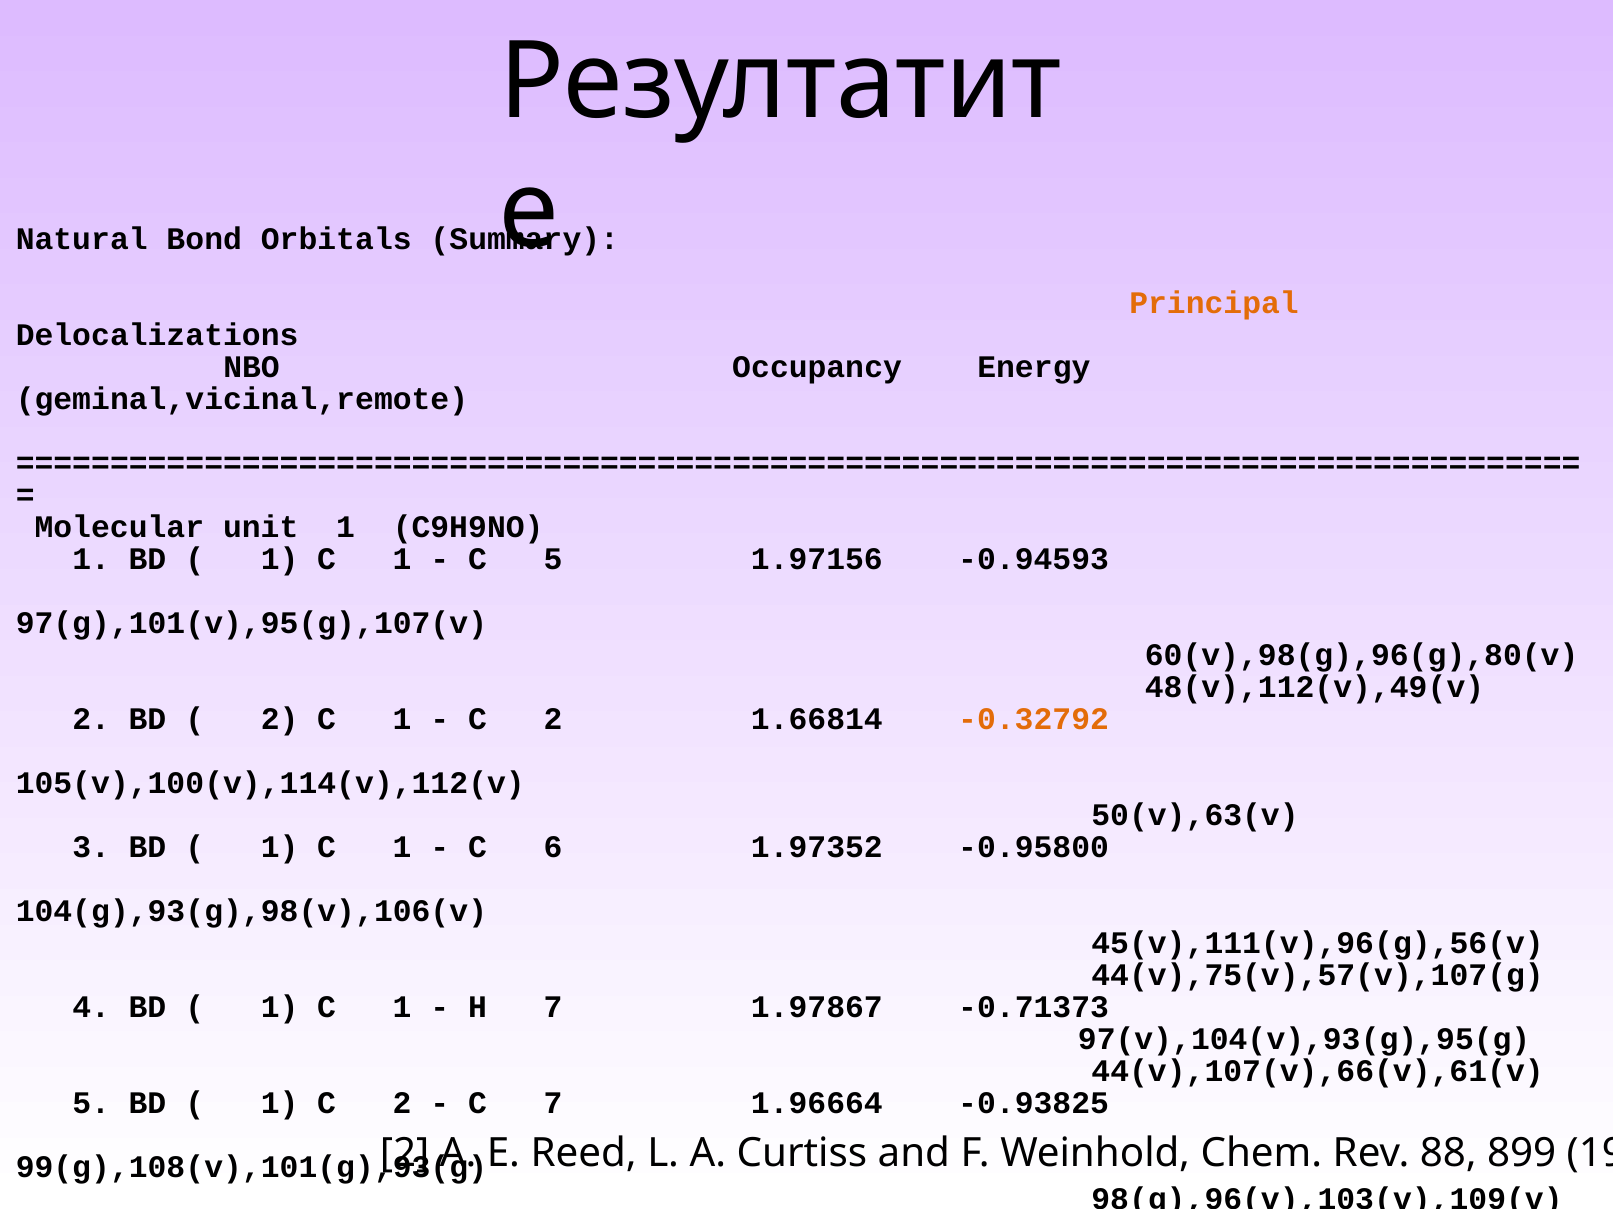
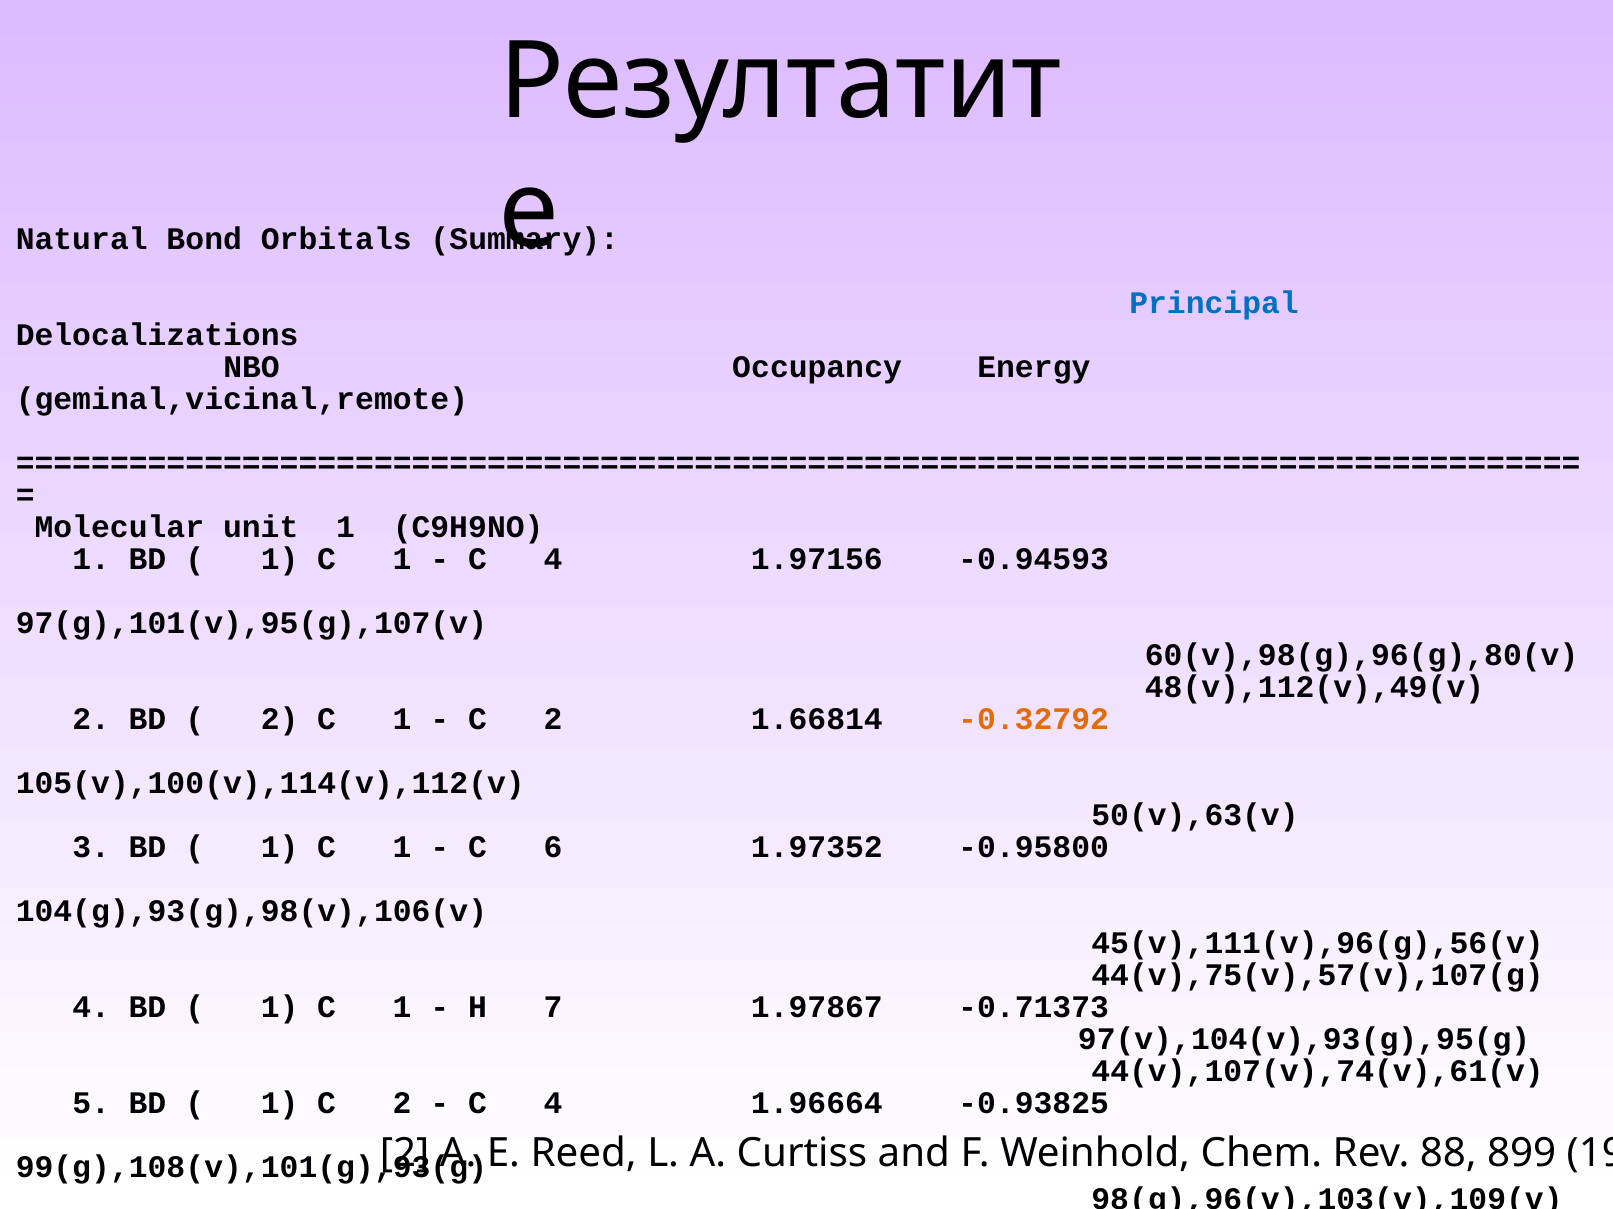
Principal colour: orange -> blue
5 at (553, 559): 5 -> 4
44(v),107(v),66(v),61(v: 44(v),107(v),66(v),61(v -> 44(v),107(v),74(v),61(v
7 at (553, 1103): 7 -> 4
